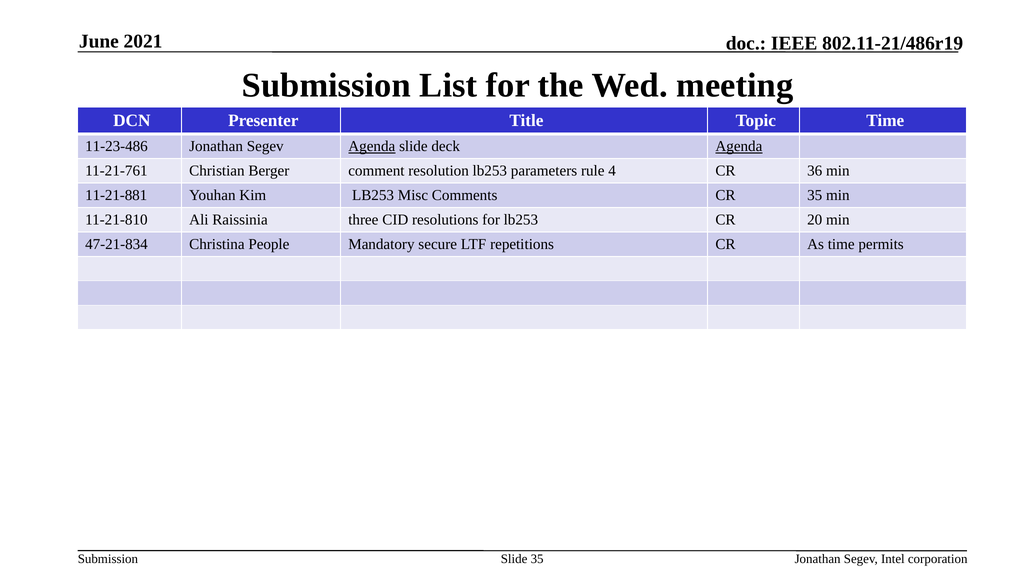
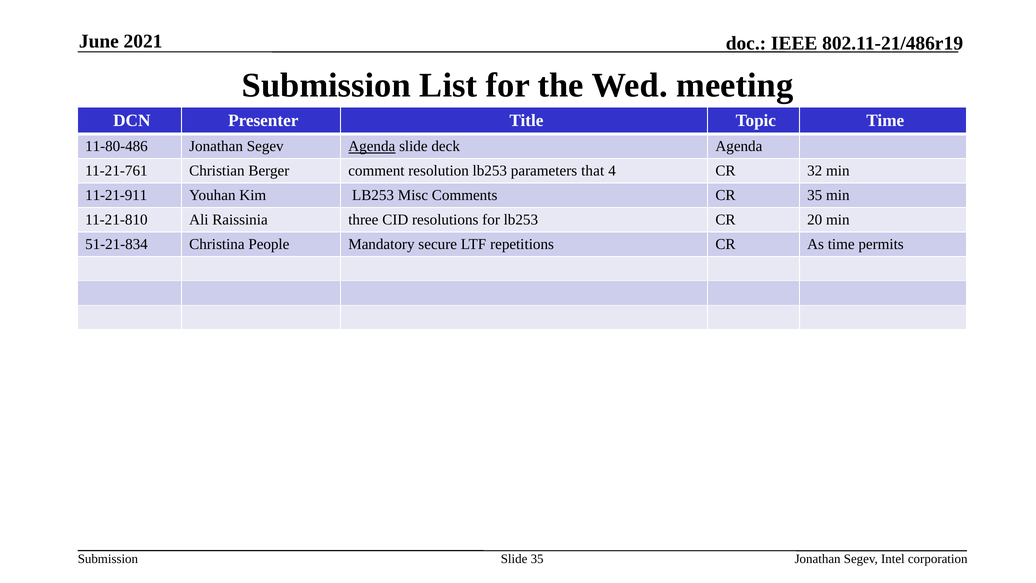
11-23-486: 11-23-486 -> 11-80-486
Agenda at (739, 146) underline: present -> none
rule: rule -> that
36: 36 -> 32
11-21-881: 11-21-881 -> 11-21-911
47-21-834: 47-21-834 -> 51-21-834
